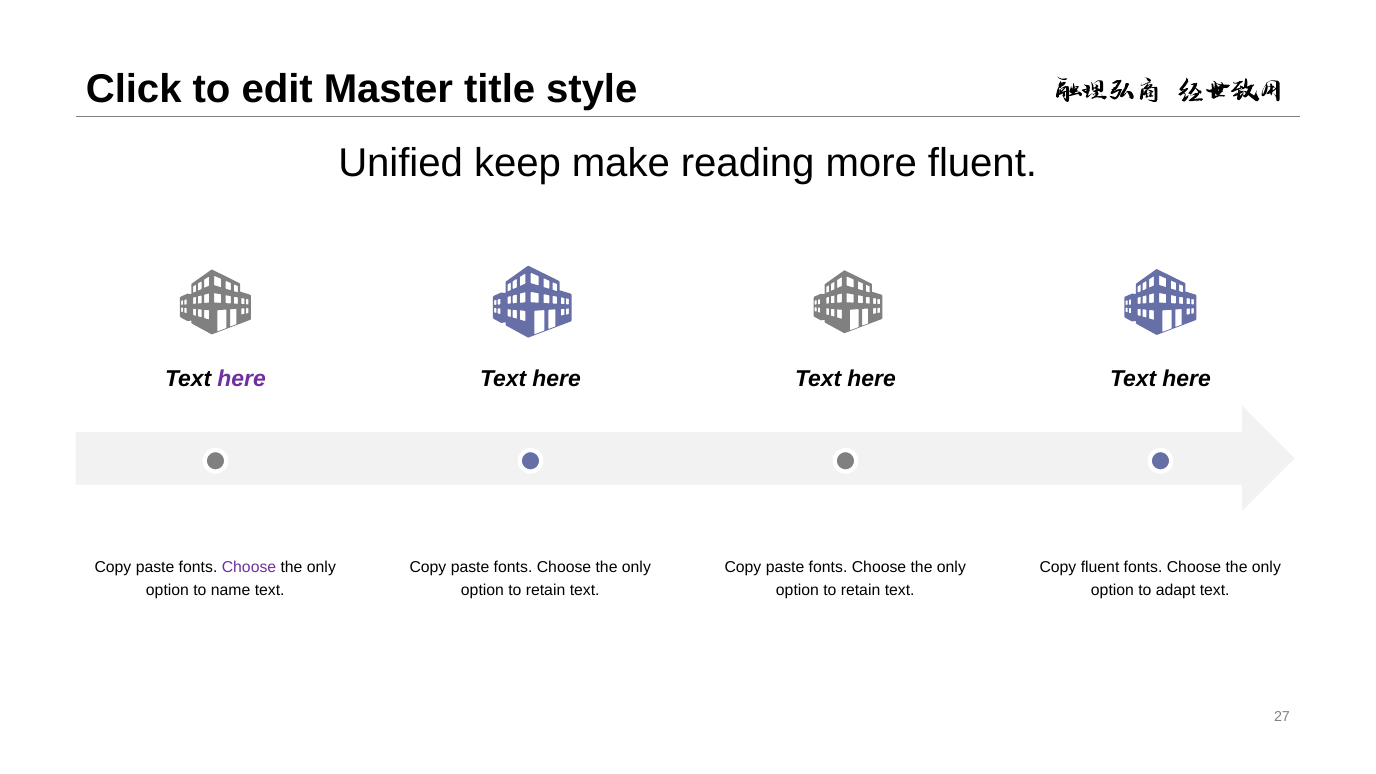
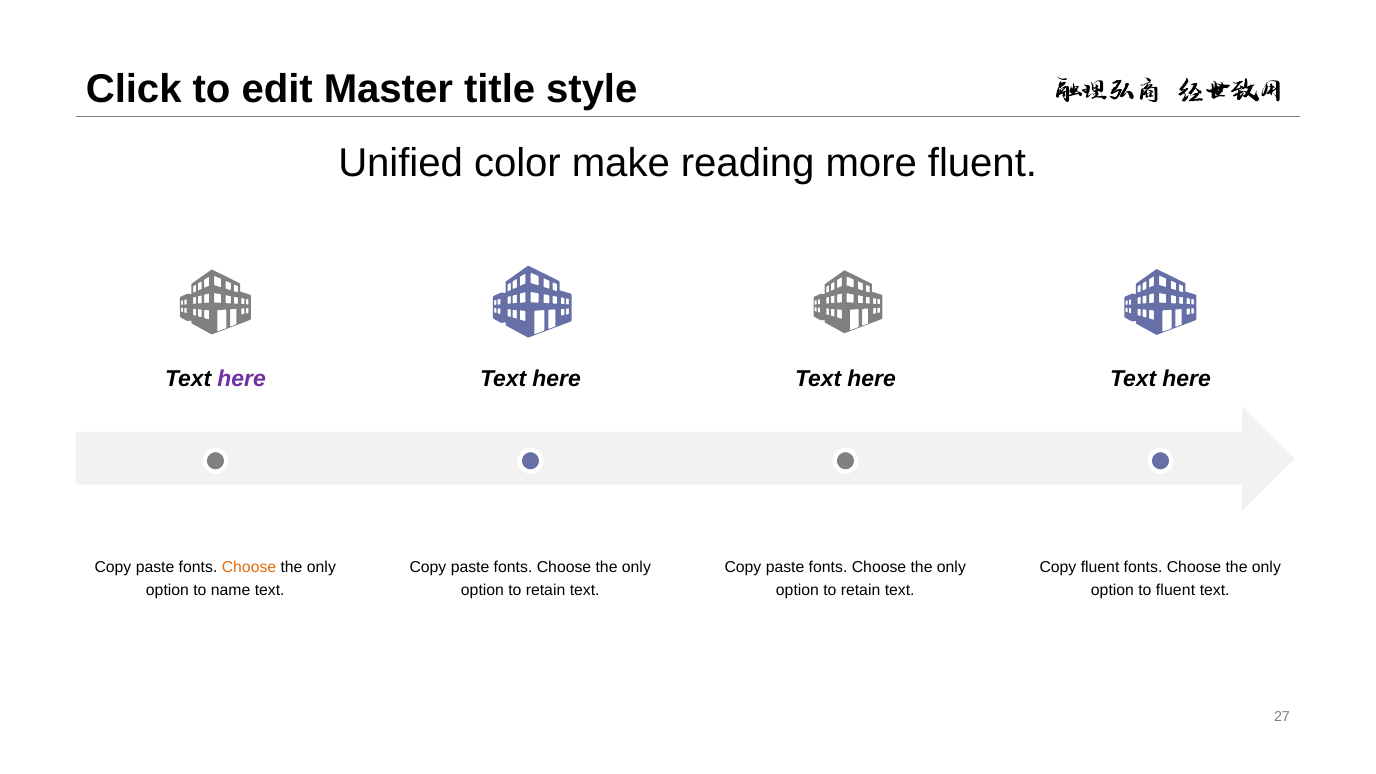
keep: keep -> color
Choose at (249, 567) colour: purple -> orange
to adapt: adapt -> fluent
